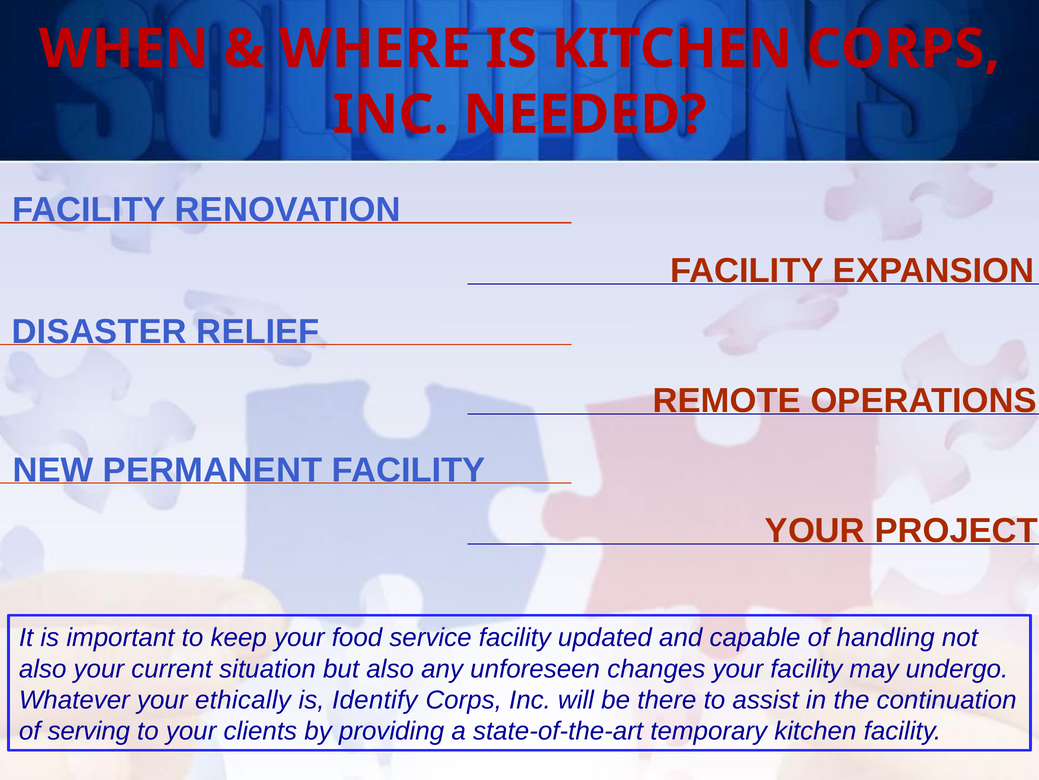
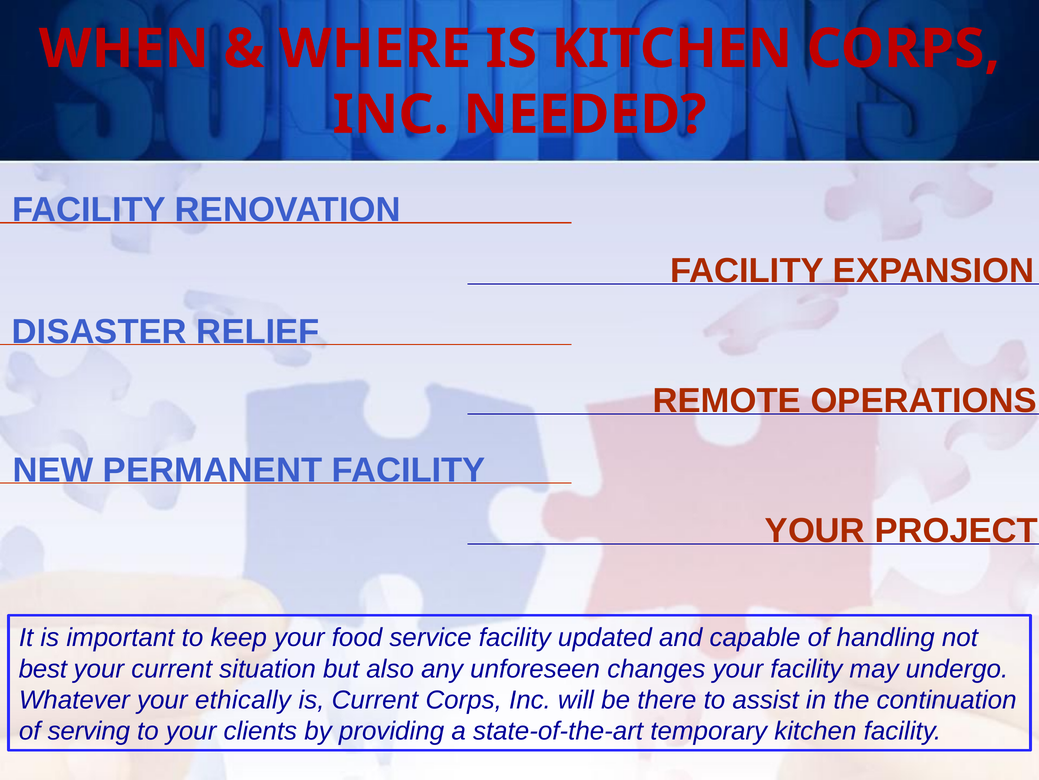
also at (43, 668): also -> best
is Identify: Identify -> Current
